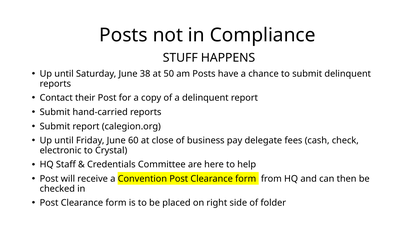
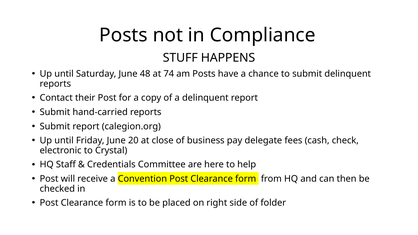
38: 38 -> 48
50: 50 -> 74
60: 60 -> 20
